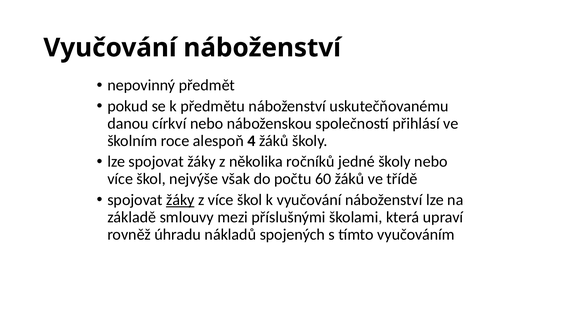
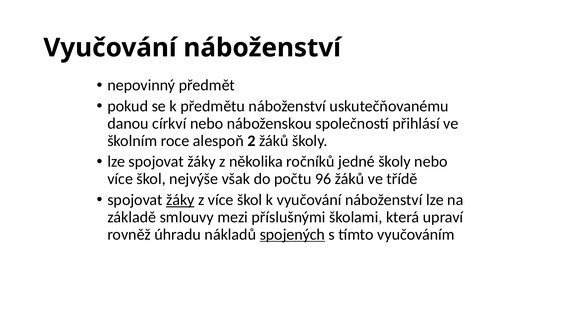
4: 4 -> 2
60: 60 -> 96
spojených underline: none -> present
